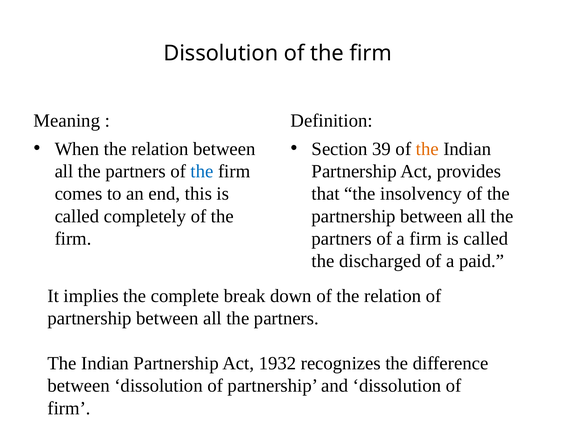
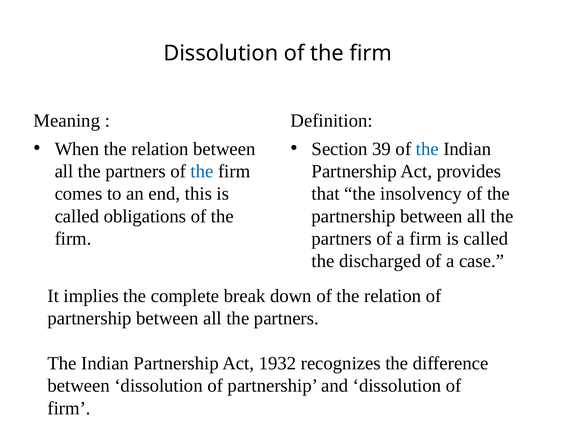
the at (427, 149) colour: orange -> blue
completely: completely -> obligations
paid: paid -> case
